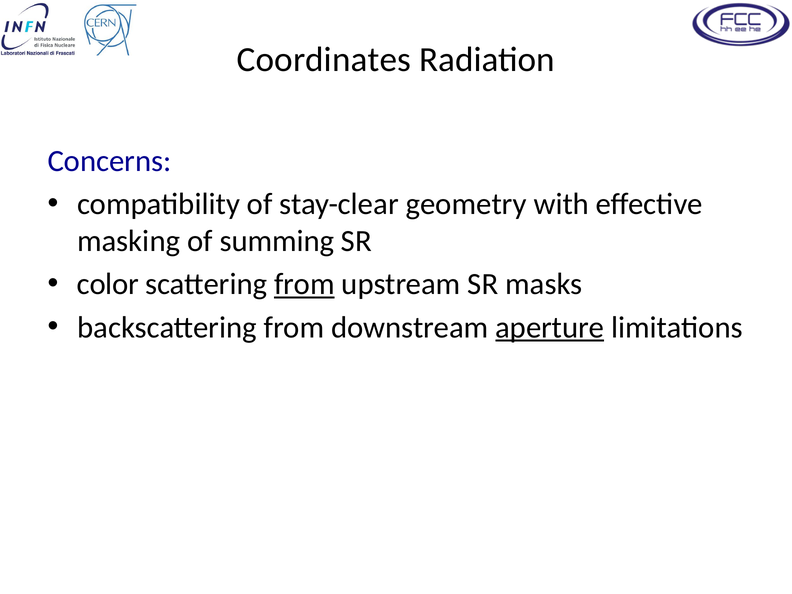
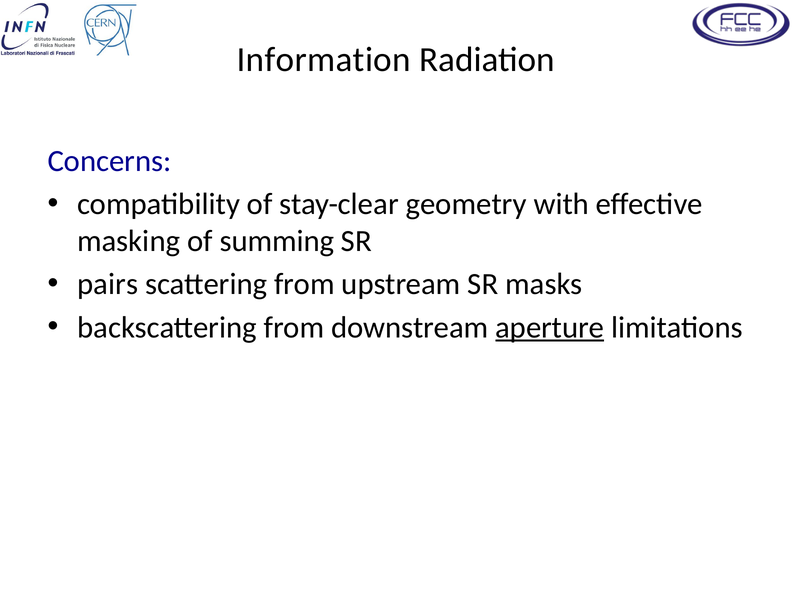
Coordinates: Coordinates -> Information
color: color -> pairs
from at (304, 284) underline: present -> none
